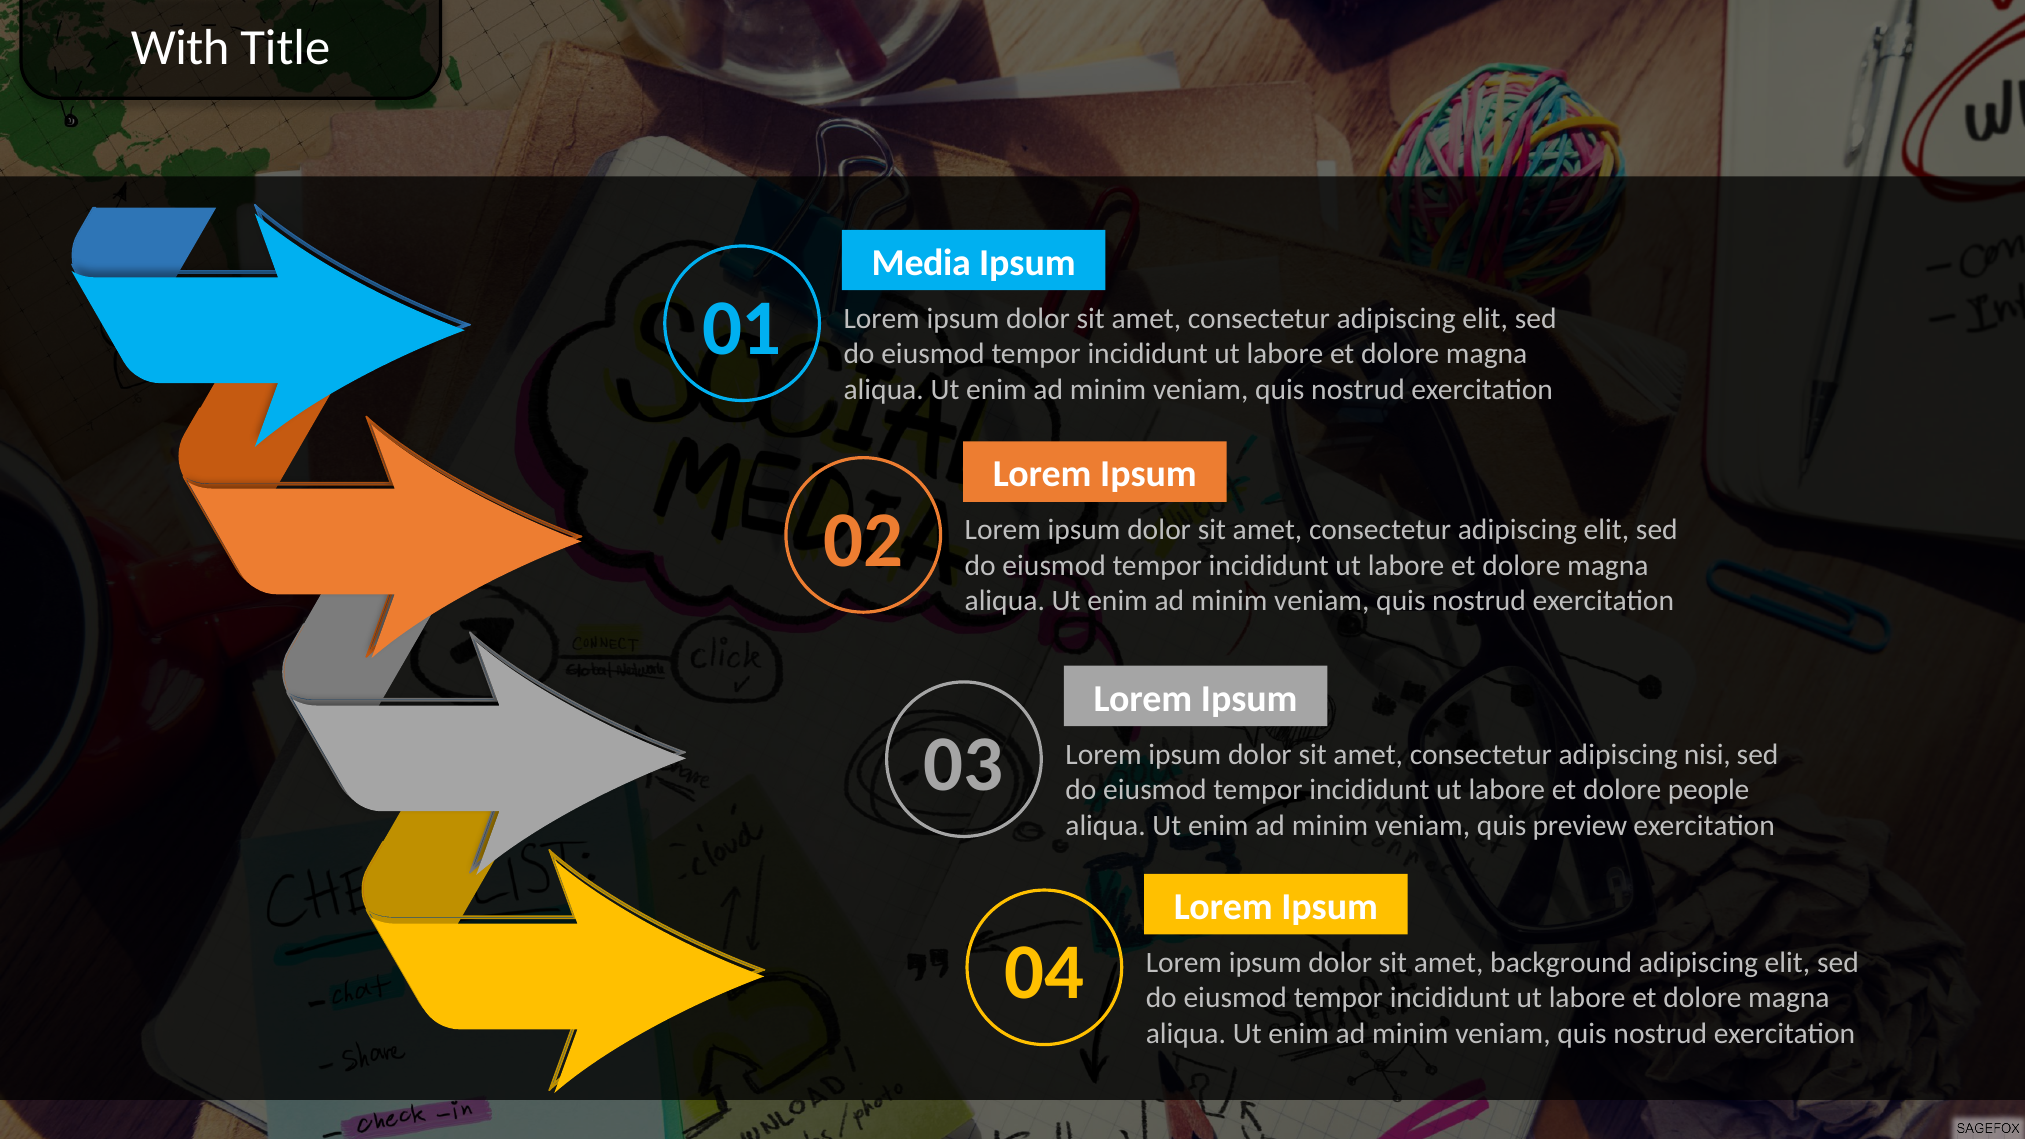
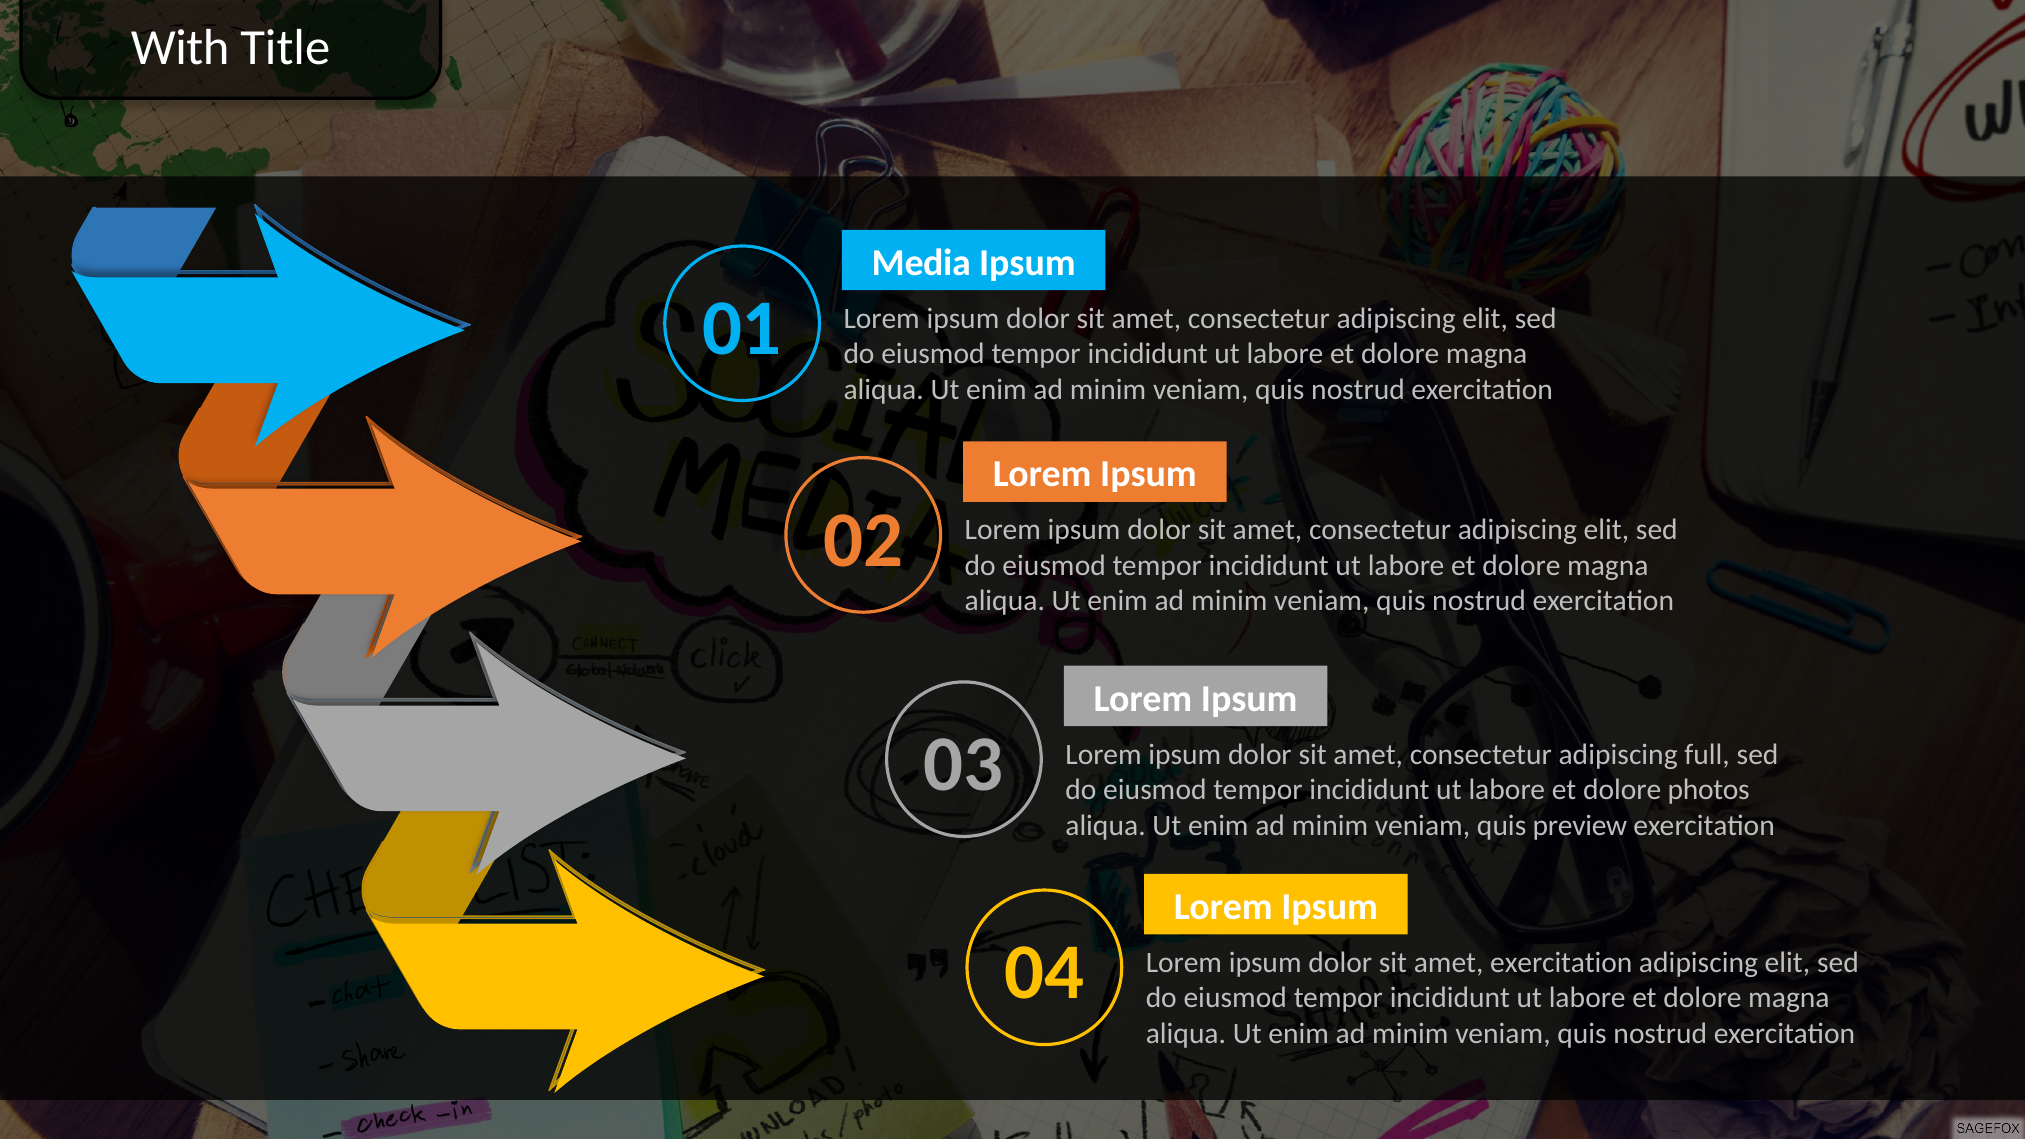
nisi: nisi -> full
people: people -> photos
amet background: background -> exercitation
